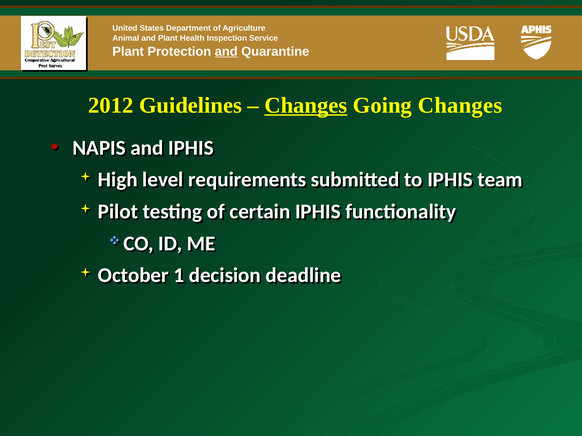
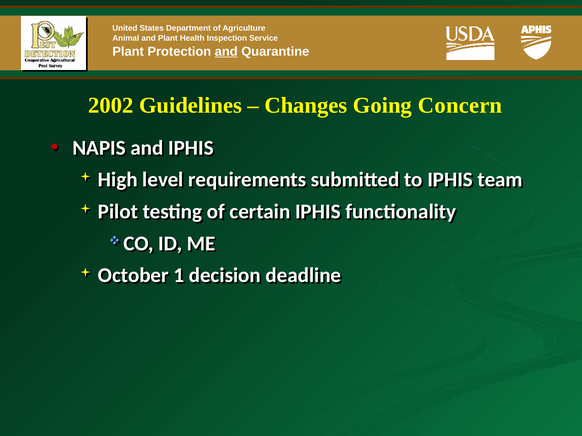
2012: 2012 -> 2002
Changes at (306, 105) underline: present -> none
Going Changes: Changes -> Concern
